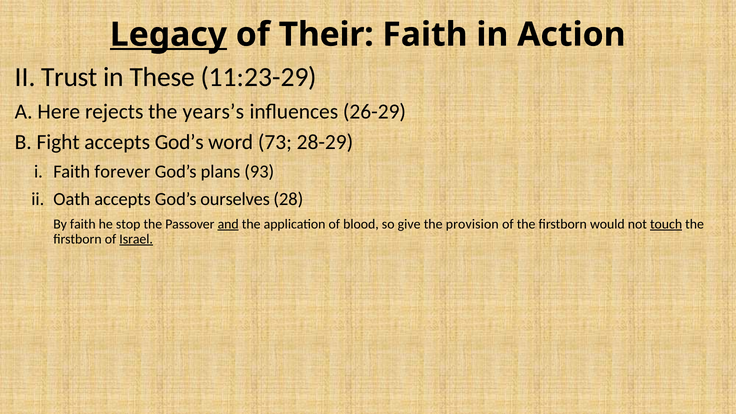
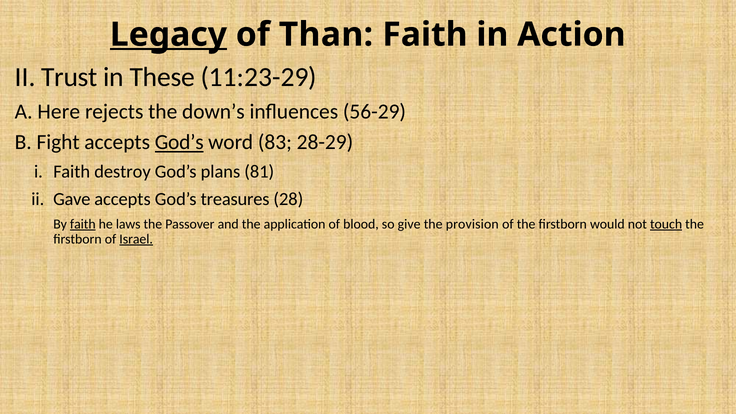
Their: Their -> Than
years’s: years’s -> down’s
26-29: 26-29 -> 56-29
God’s at (179, 142) underline: none -> present
73: 73 -> 83
forever: forever -> destroy
93: 93 -> 81
Oath: Oath -> Gave
ourselves: ourselves -> treasures
faith at (83, 224) underline: none -> present
stop: stop -> laws
and underline: present -> none
